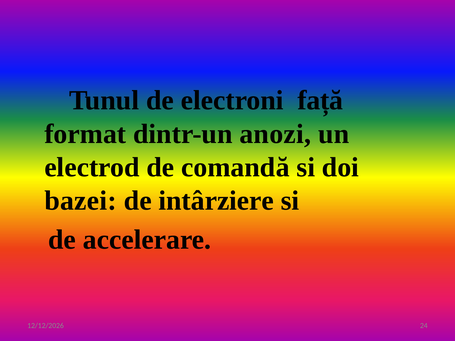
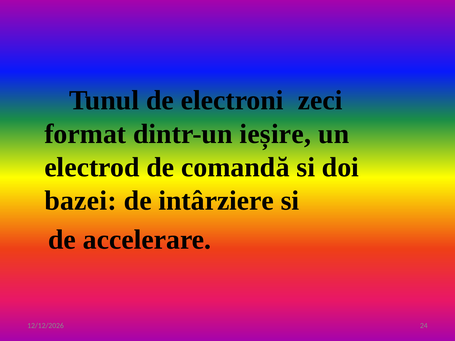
față: față -> zeci
anozi: anozi -> ieșire
